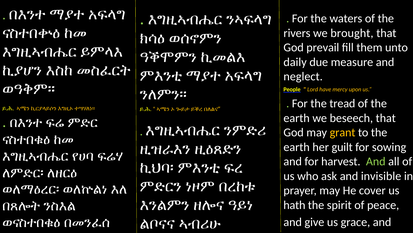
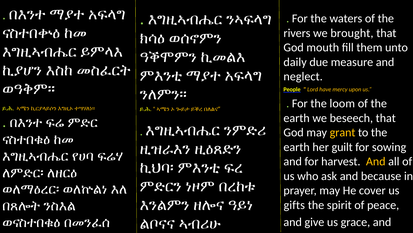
prevail: prevail -> mouth
tread: tread -> loom
And at (376, 161) colour: light green -> yellow
invisible: invisible -> because
hath: hath -> gifts
